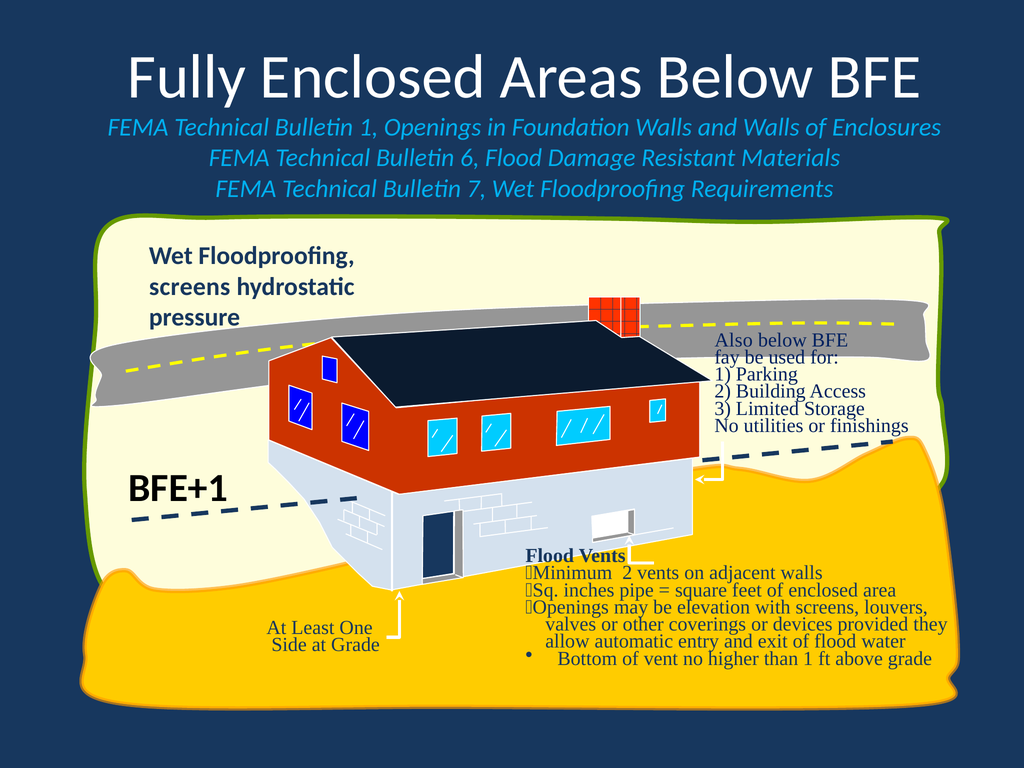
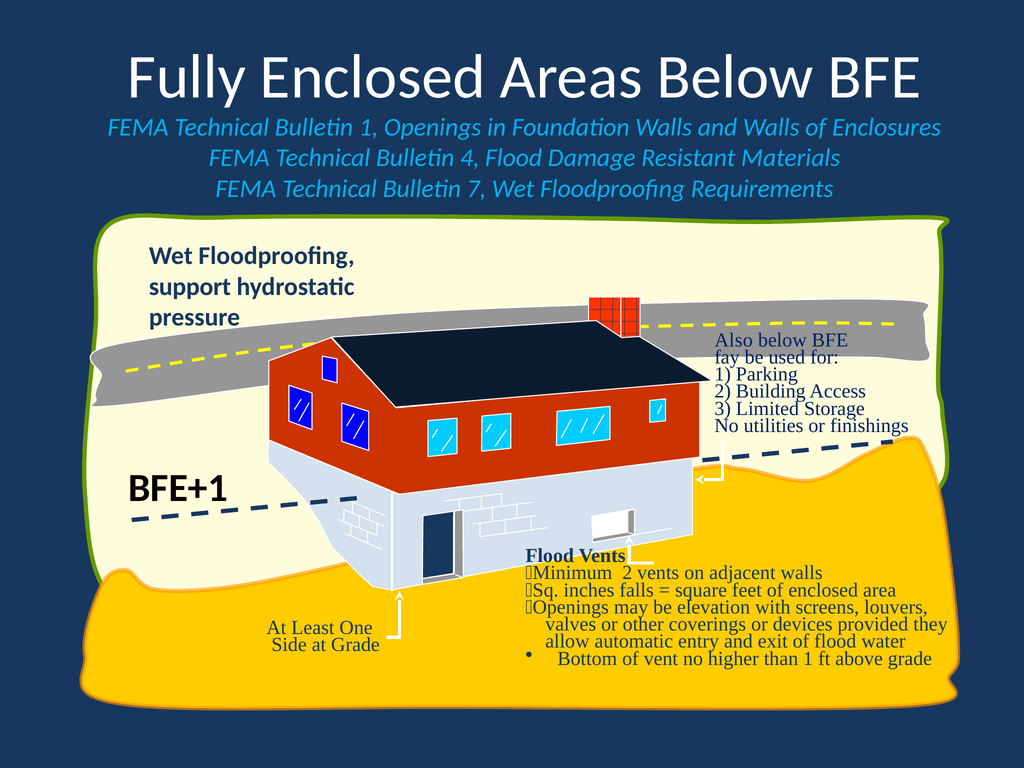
6: 6 -> 4
screens at (190, 287): screens -> support
pipe: pipe -> falls
